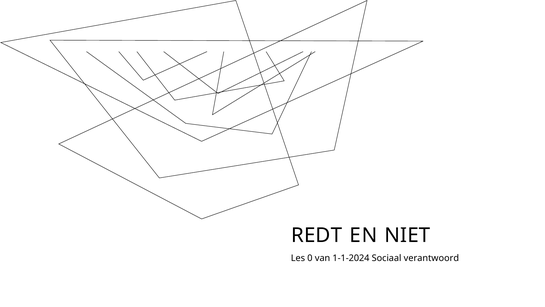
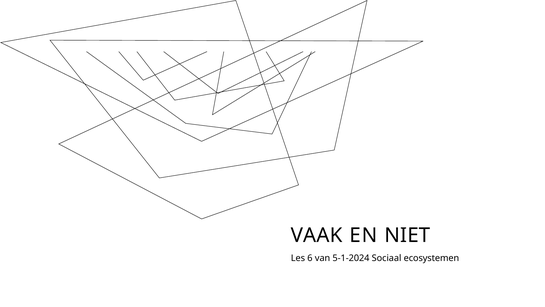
REDT: REDT -> VAAK
0: 0 -> 6
1-1-2024: 1-1-2024 -> 5-1-2024
verantwoord: verantwoord -> ecosystemen
